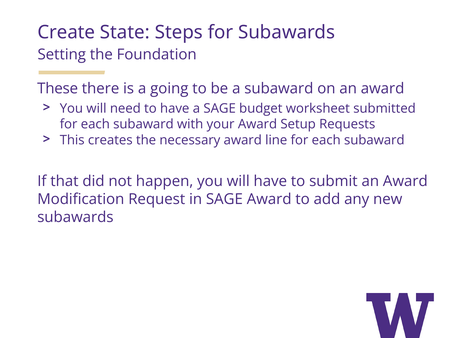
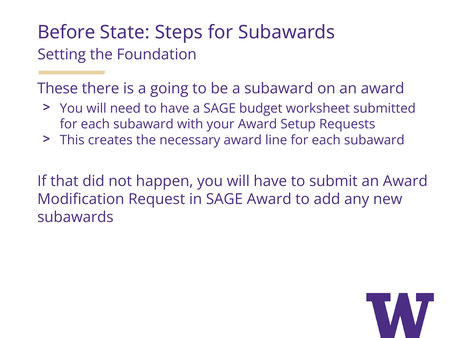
Create: Create -> Before
